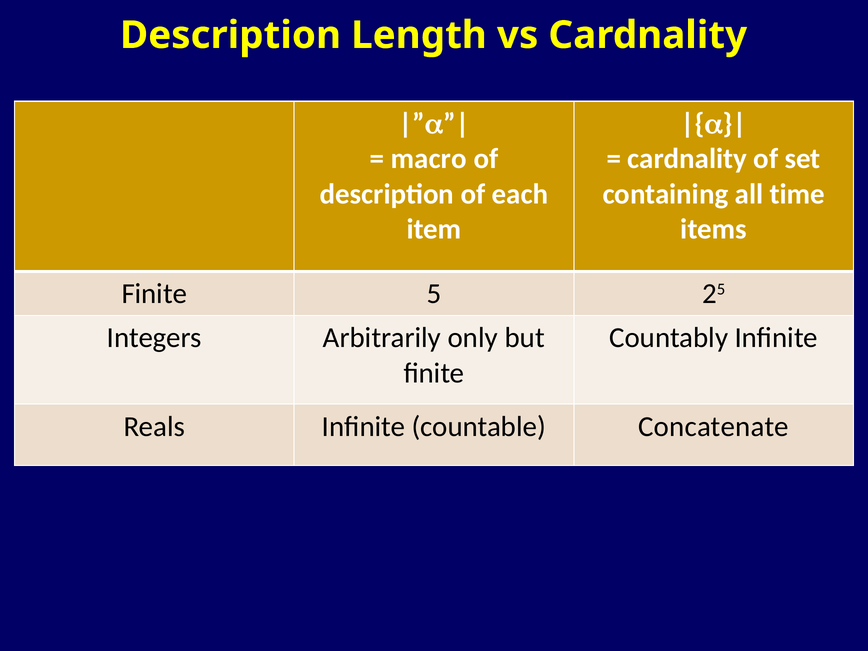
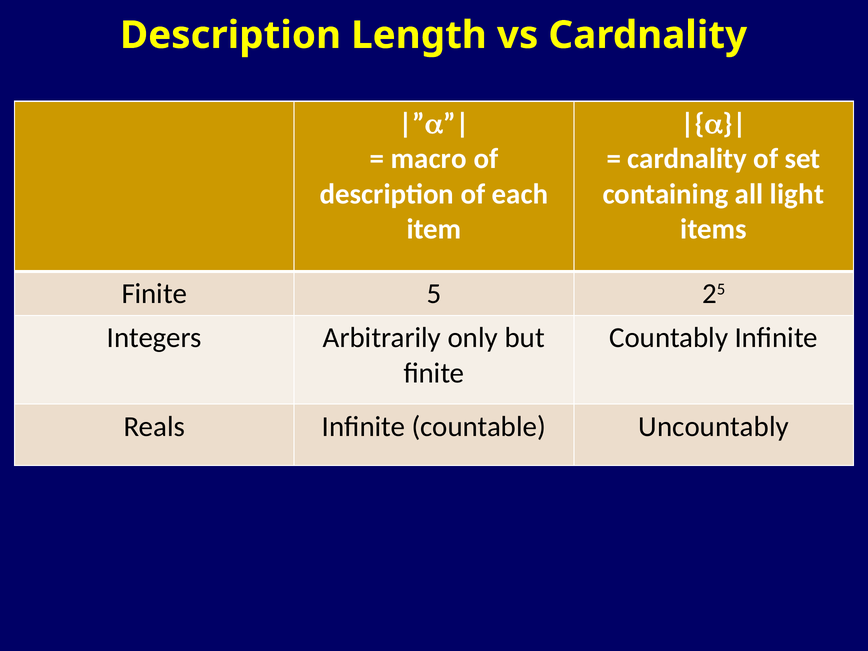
time: time -> light
Concatenate: Concatenate -> Uncountably
